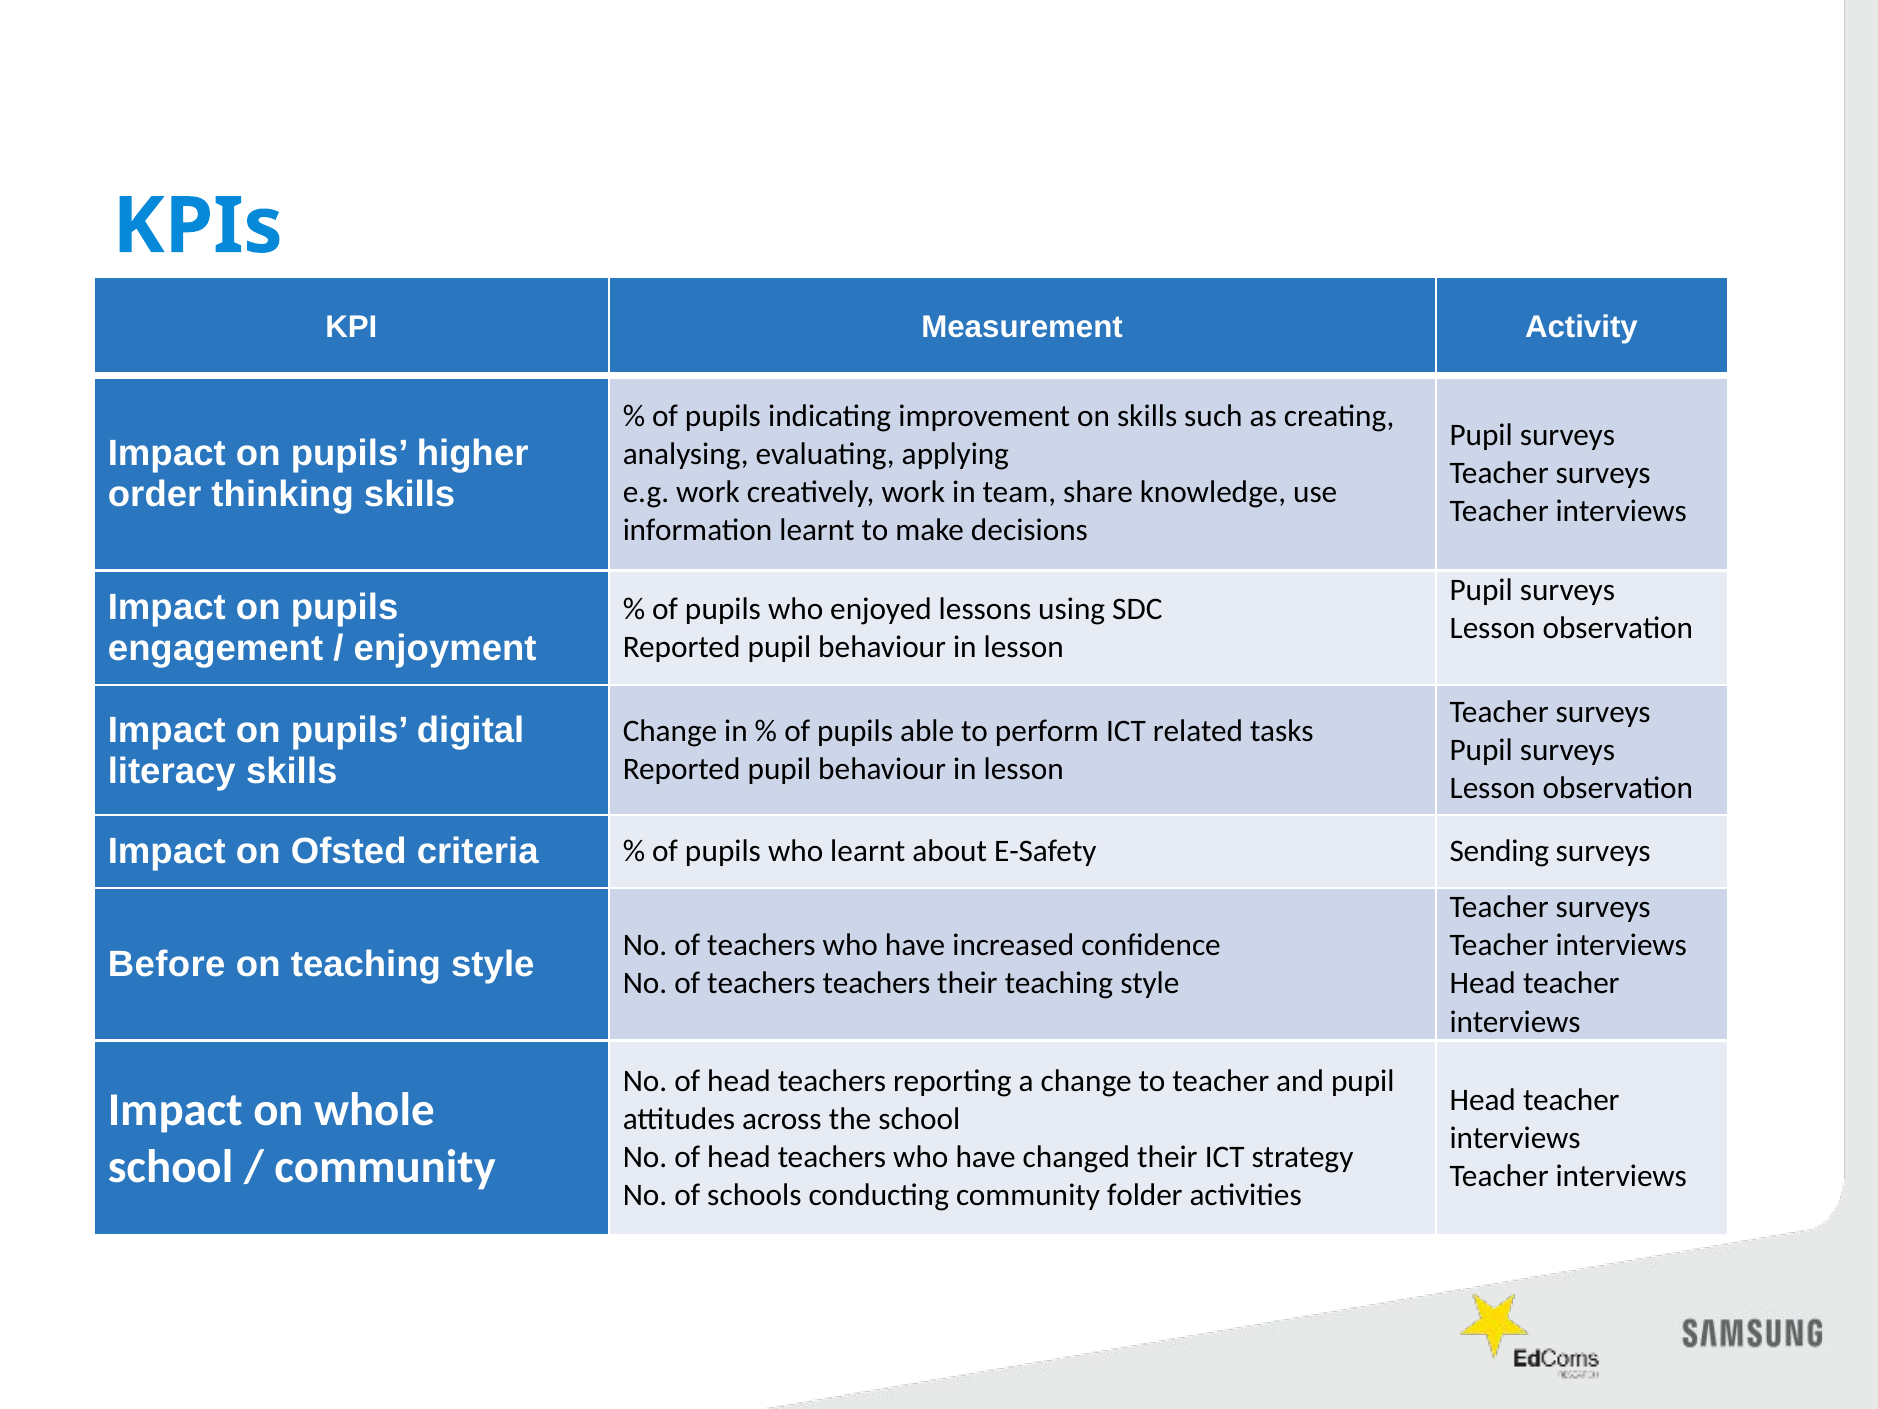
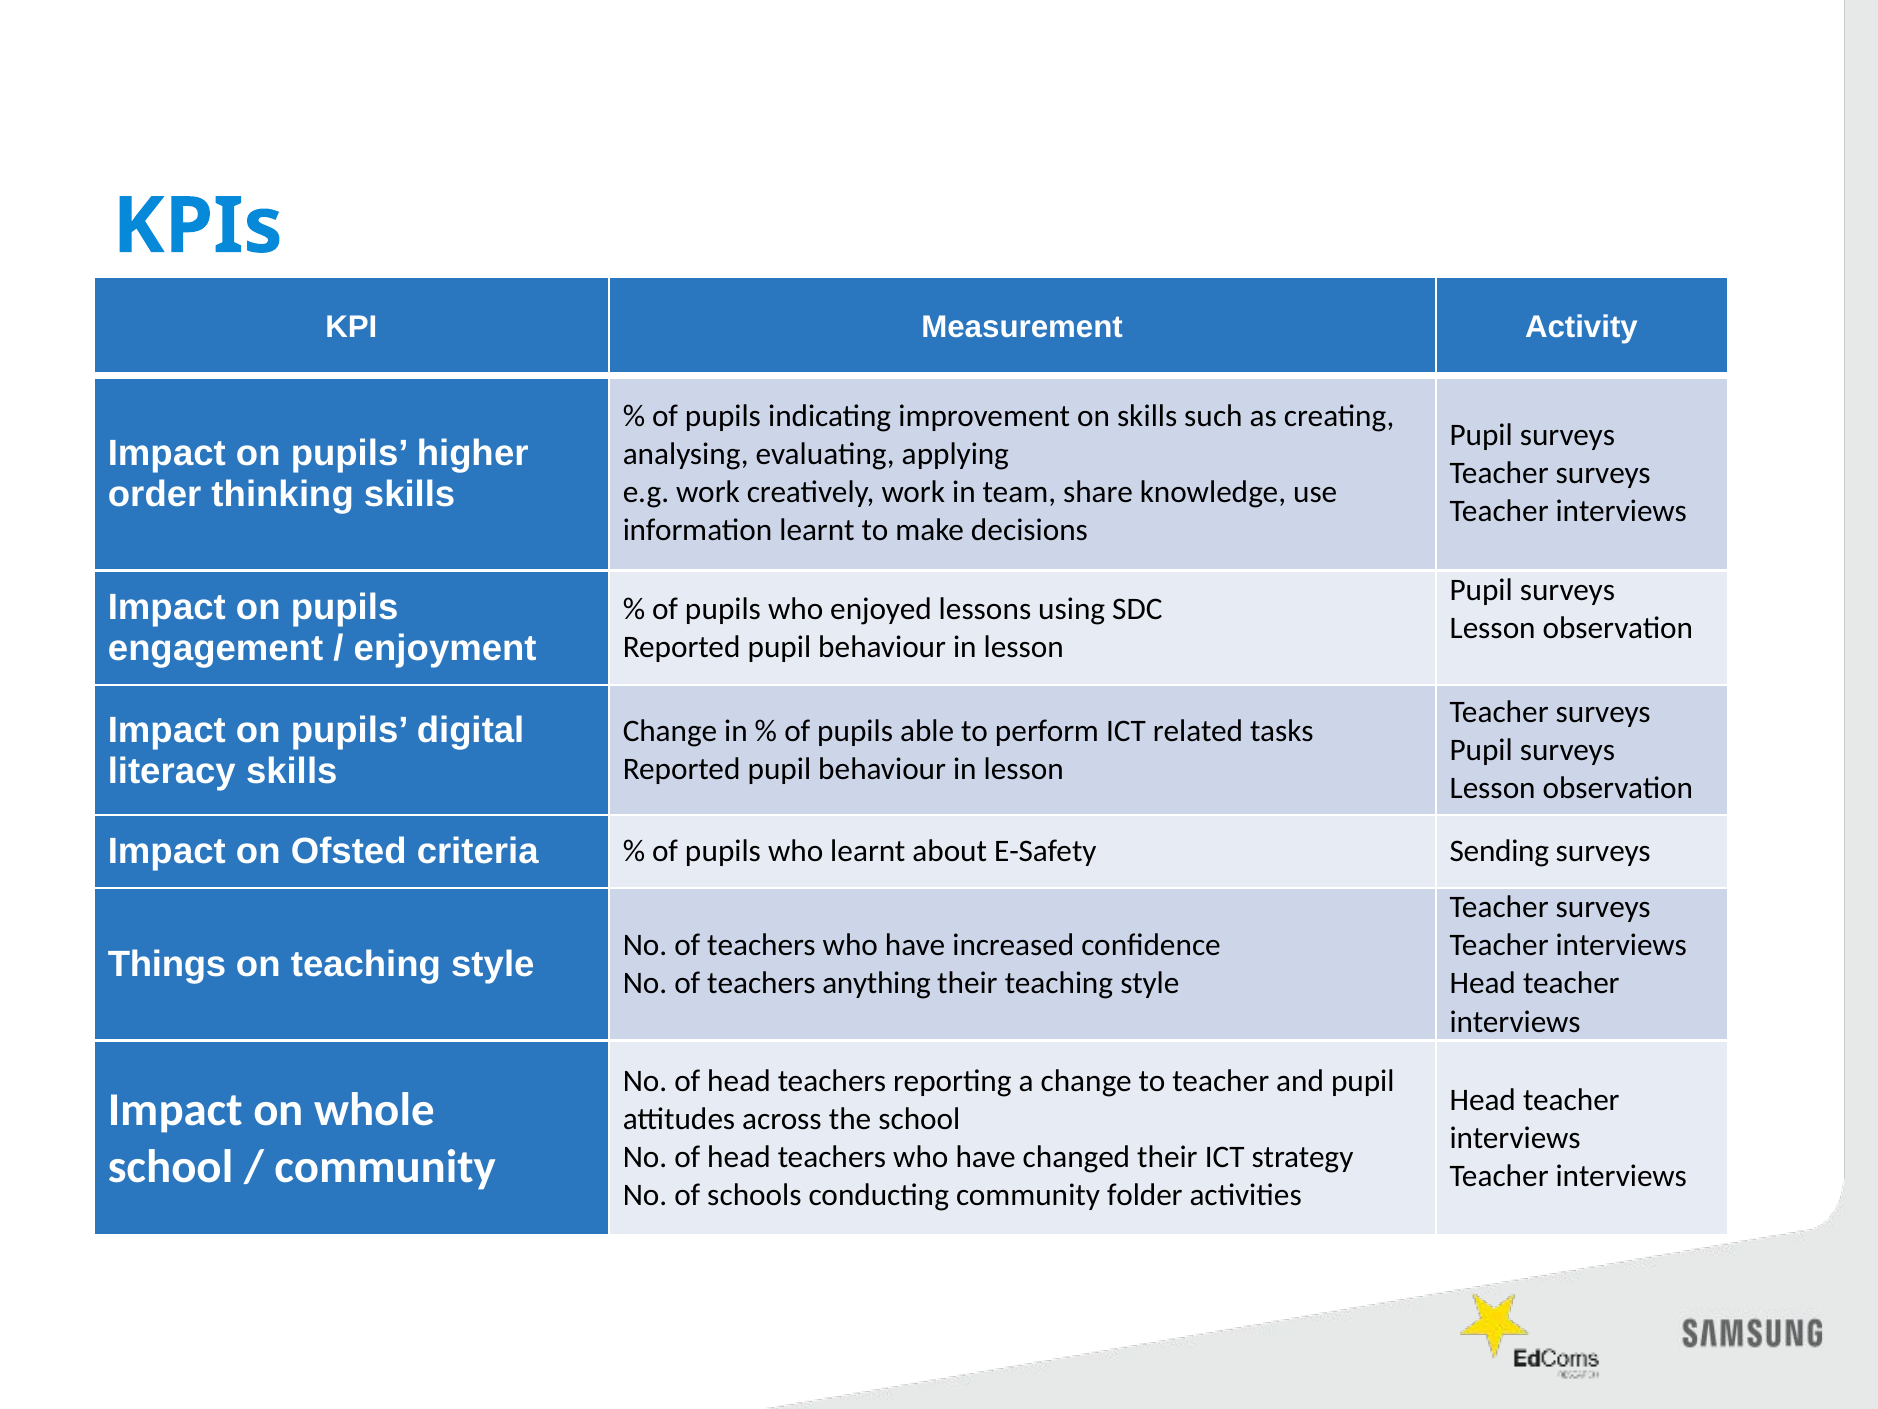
Before: Before -> Things
teachers teachers: teachers -> anything
